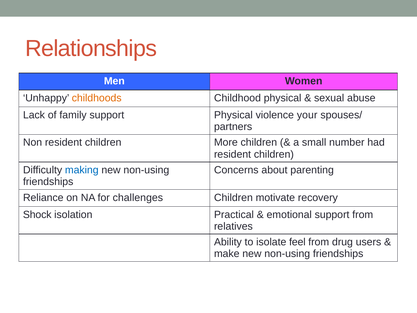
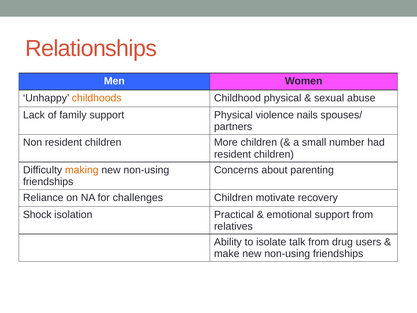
your: your -> nails
making colour: blue -> orange
feel: feel -> talk
